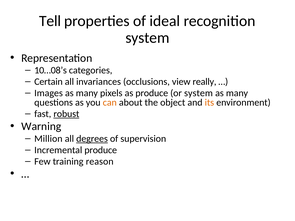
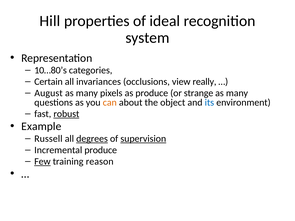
Tell: Tell -> Hill
10…08’s: 10…08’s -> 10…80’s
Images: Images -> August
or system: system -> strange
its colour: orange -> blue
Warning: Warning -> Example
Million: Million -> Russell
supervision underline: none -> present
Few underline: none -> present
